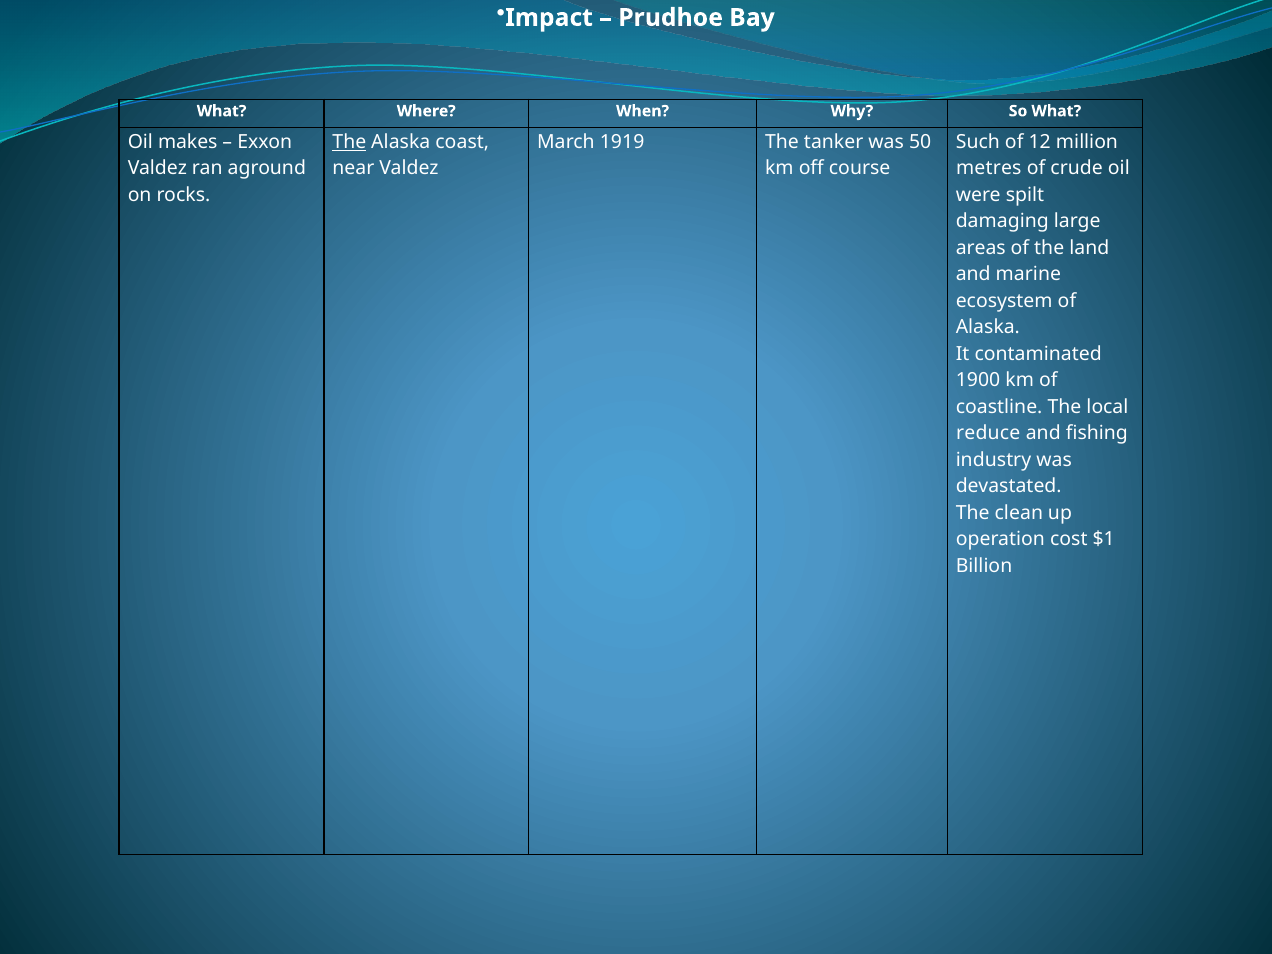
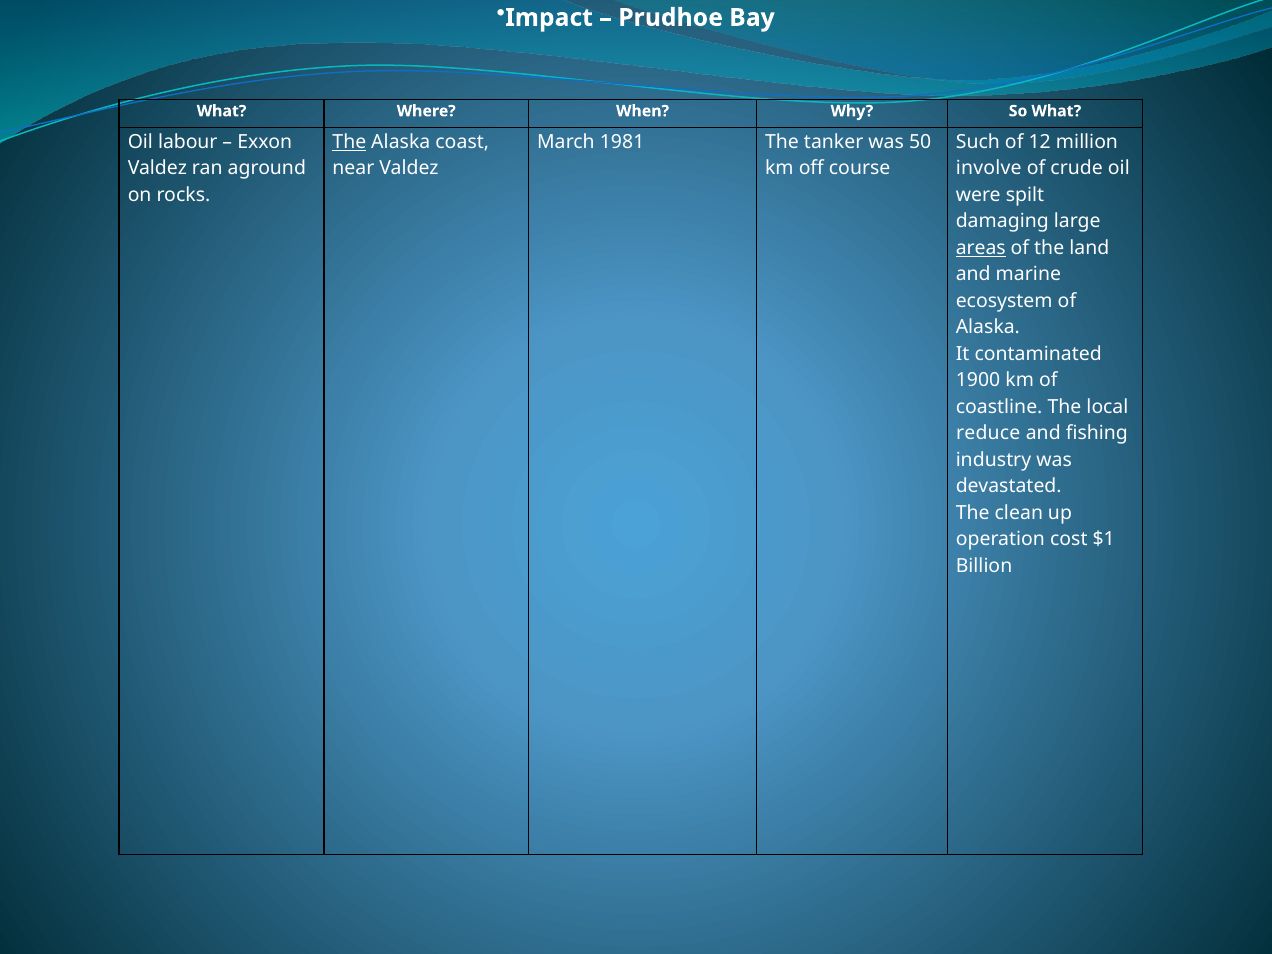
makes: makes -> labour
1919: 1919 -> 1981
metres: metres -> involve
areas underline: none -> present
